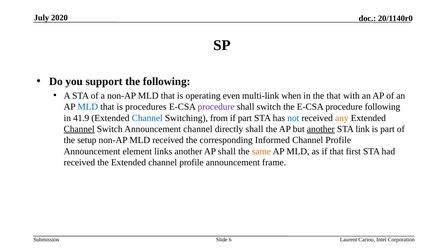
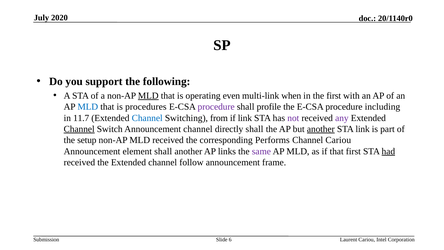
MLD at (148, 96) underline: none -> present
the that: that -> first
shall switch: switch -> profile
procedure following: following -> including
41.9: 41.9 -> 11.7
if part: part -> link
not colour: blue -> purple
any colour: orange -> purple
Informed: Informed -> Performs
Profile at (338, 140): Profile -> Cariou
element links: links -> shall
AP shall: shall -> links
same colour: orange -> purple
had underline: none -> present
Extended channel profile: profile -> follow
